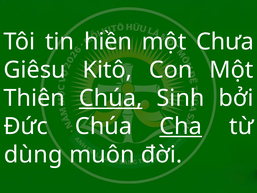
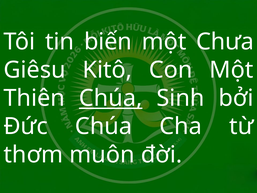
hiền: hiền -> biến
Cha underline: present -> none
dùng: dùng -> thơm
